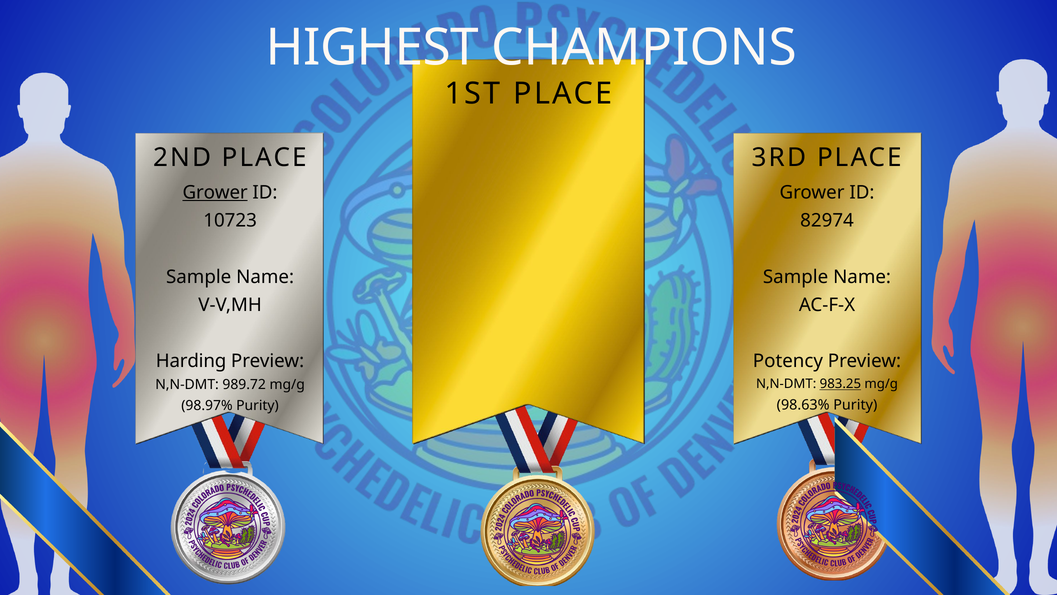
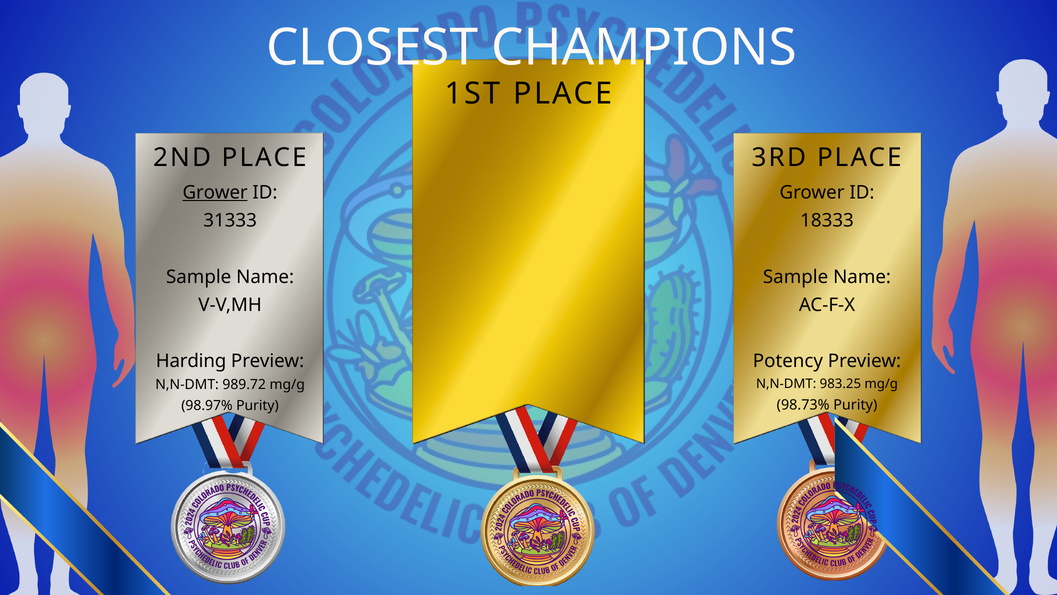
HIGHEST: HIGHEST -> CLOSEST
10723: 10723 -> 31333
82974: 82974 -> 18333
983.25 underline: present -> none
98.63%: 98.63% -> 98.73%
